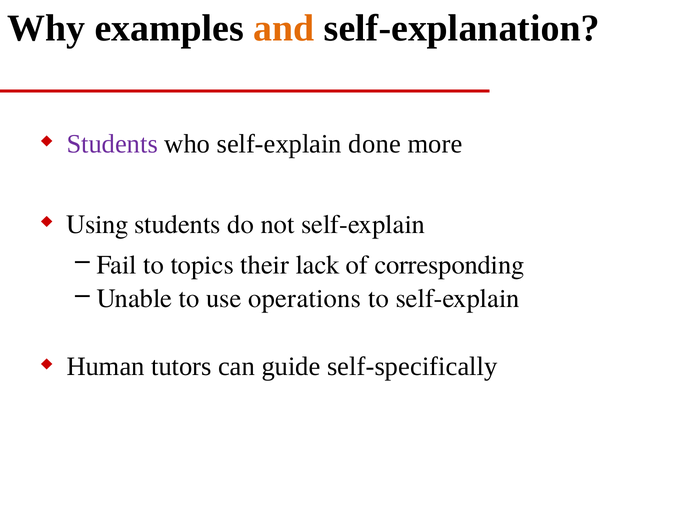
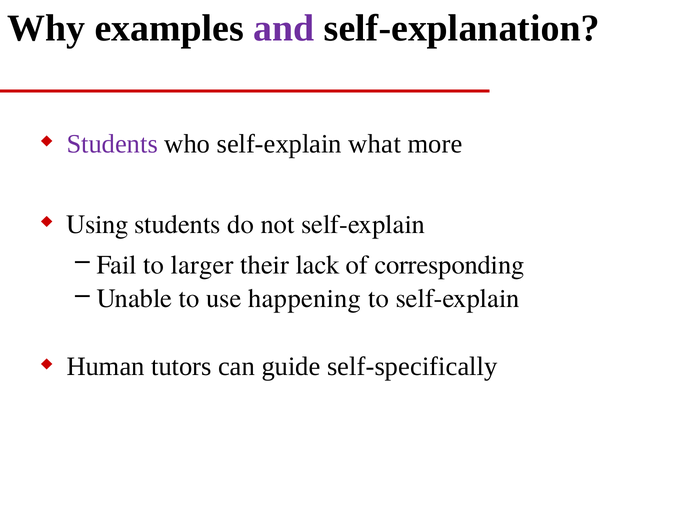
and colour: orange -> purple
done: done -> what
topics: topics -> larger
operations: operations -> happening
